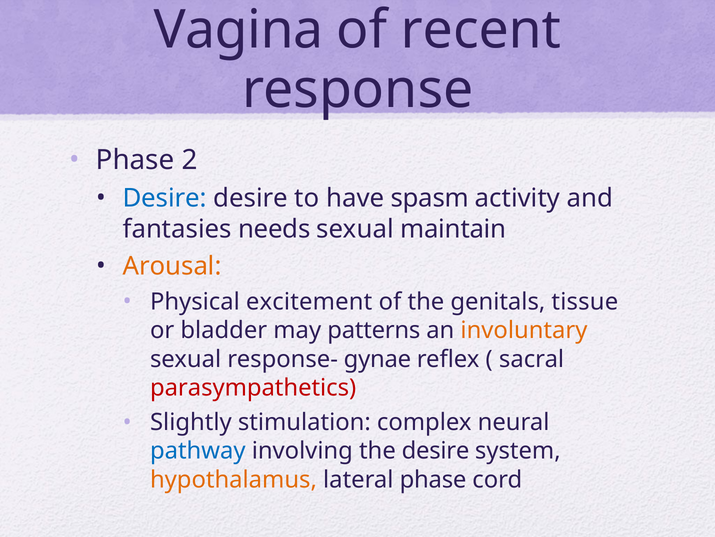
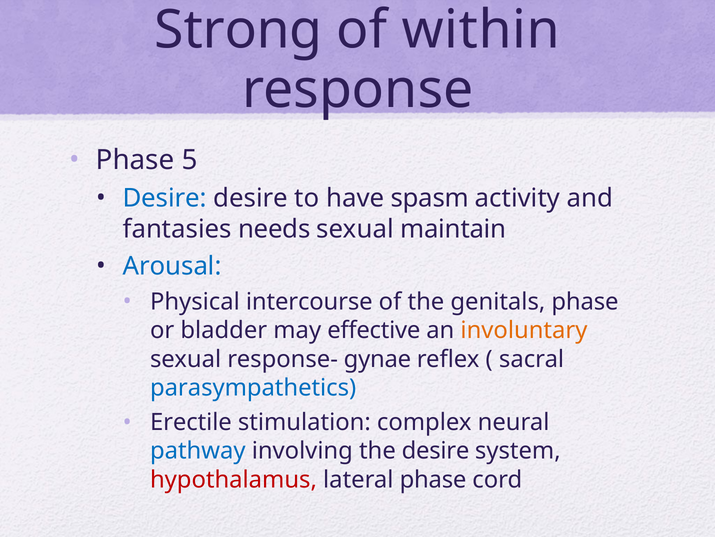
Vagina: Vagina -> Strong
recent: recent -> within
2: 2 -> 5
Arousal colour: orange -> blue
excitement: excitement -> intercourse
genitals tissue: tissue -> phase
patterns: patterns -> effective
parasympathetics colour: red -> blue
Slightly: Slightly -> Erectile
hypothalamus colour: orange -> red
